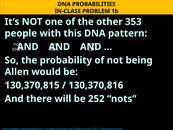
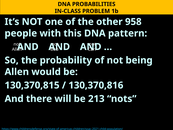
353: 353 -> 958
252: 252 -> 213
